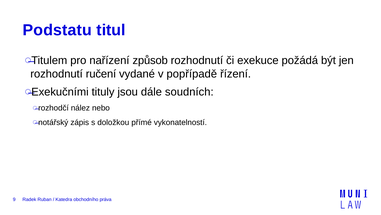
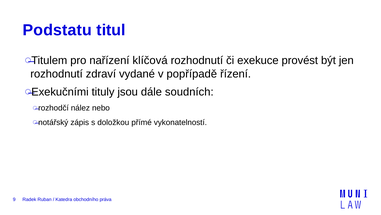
způsob: způsob -> klíčová
požádá: požádá -> provést
ručení: ručení -> zdraví
